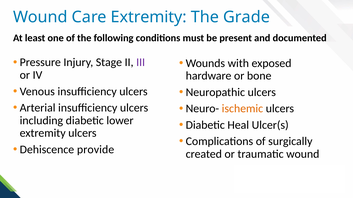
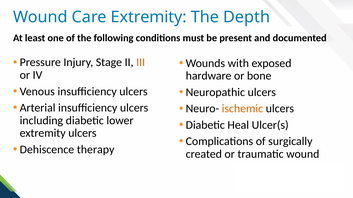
Grade: Grade -> Depth
III colour: purple -> orange
provide: provide -> therapy
